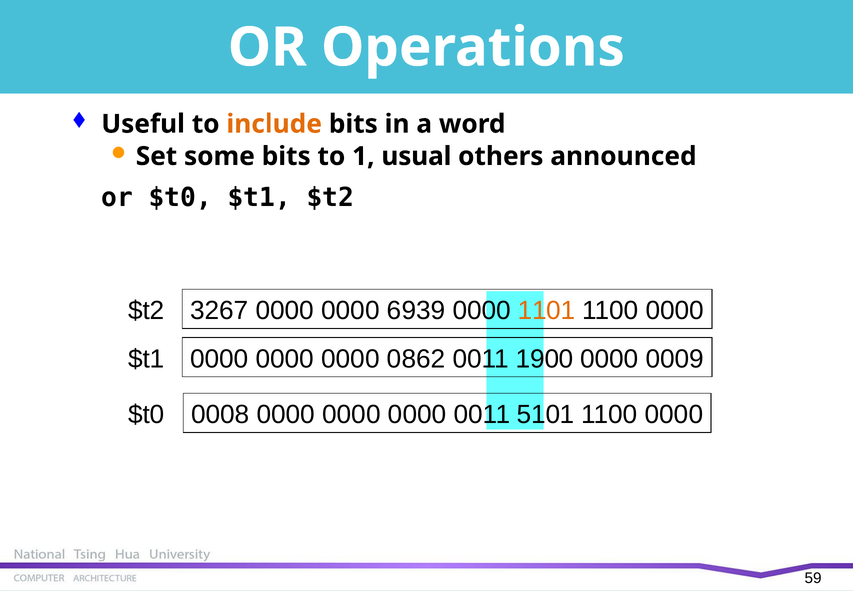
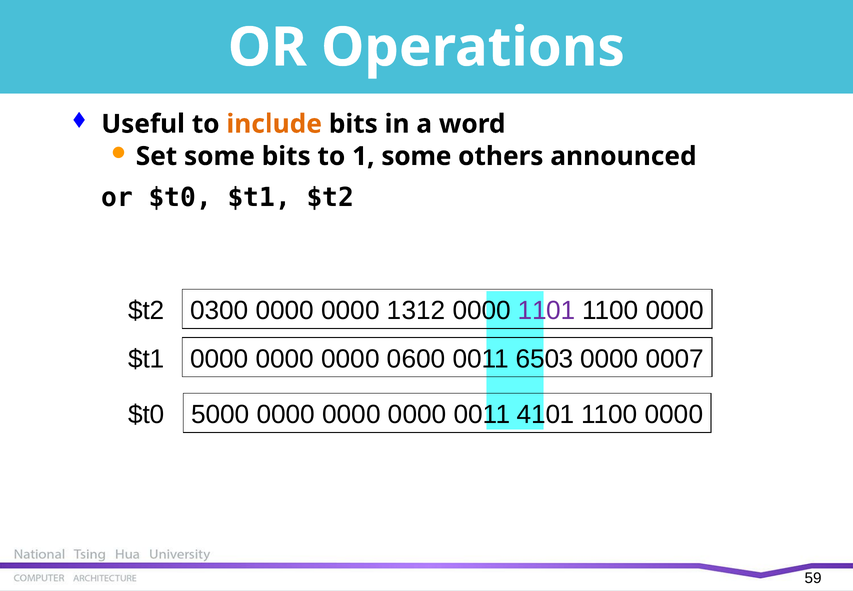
1 usual: usual -> some
3267: 3267 -> 0300
6939: 6939 -> 1312
1101 colour: orange -> purple
0862: 0862 -> 0600
1900: 1900 -> 6503
0009: 0009 -> 0007
0008: 0008 -> 5000
5101: 5101 -> 4101
